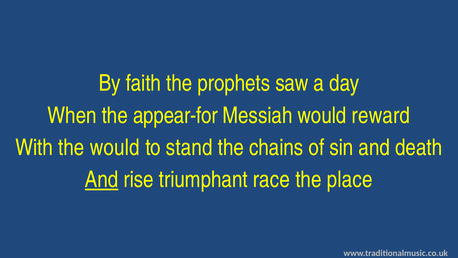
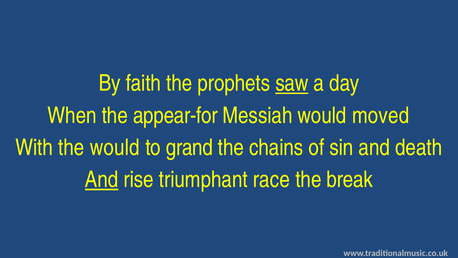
saw underline: none -> present
reward: reward -> moved
stand: stand -> grand
place: place -> break
